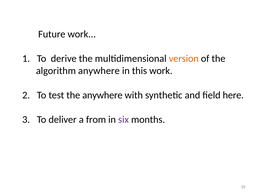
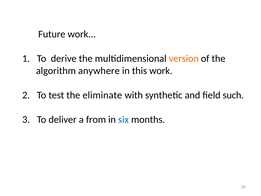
the anywhere: anywhere -> eliminate
here: here -> such
six colour: purple -> blue
